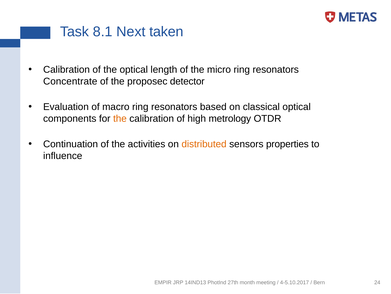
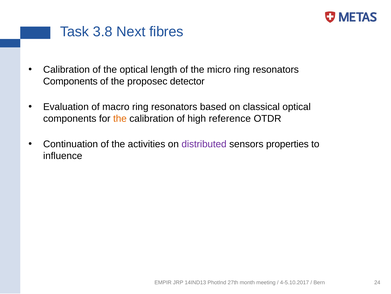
8.1: 8.1 -> 3.8
taken: taken -> fibres
Concentrate at (70, 81): Concentrate -> Components
metrology: metrology -> reference
distributed colour: orange -> purple
